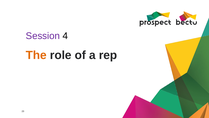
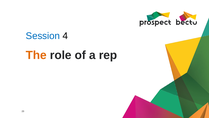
Session colour: purple -> blue
